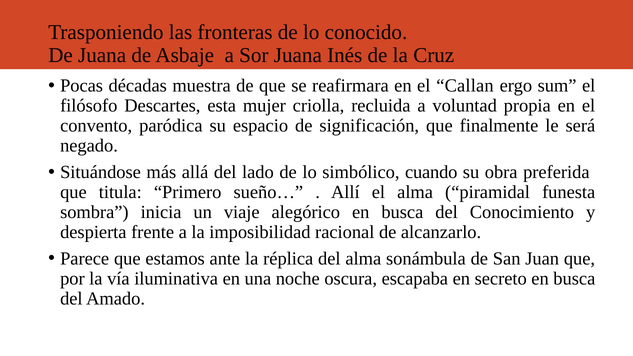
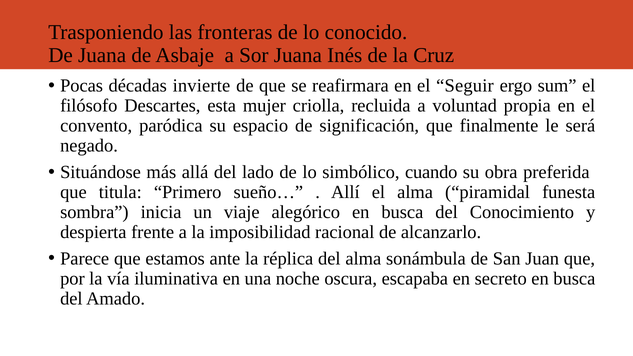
muestra: muestra -> invierte
Callan: Callan -> Seguir
